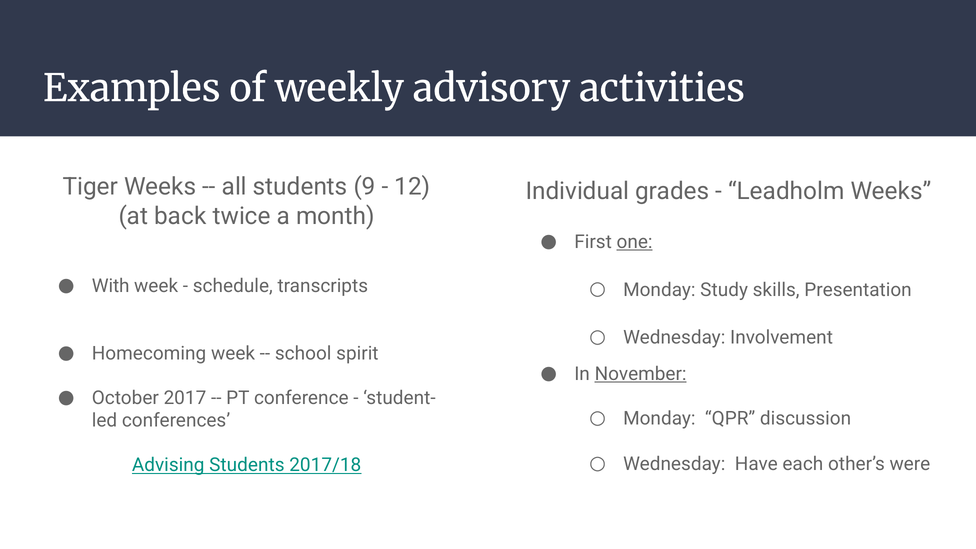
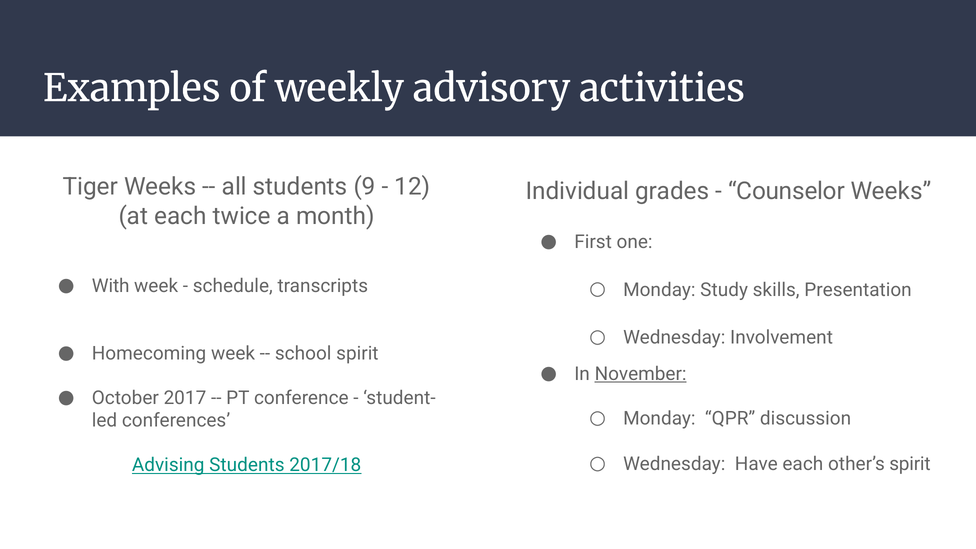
Leadholm: Leadholm -> Counselor
at back: back -> each
one underline: present -> none
other’s were: were -> spirit
